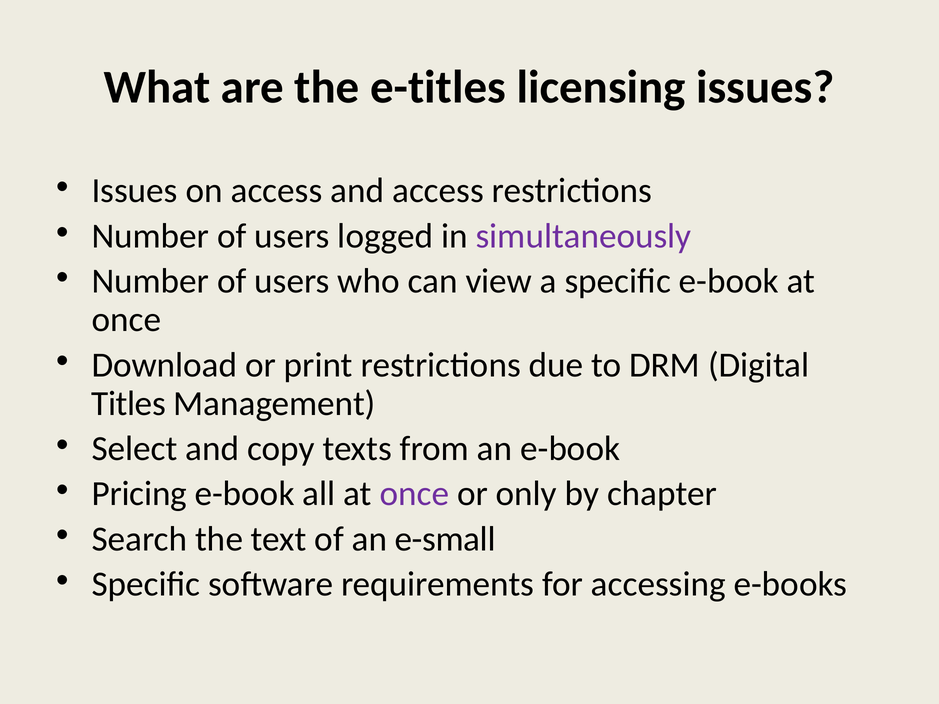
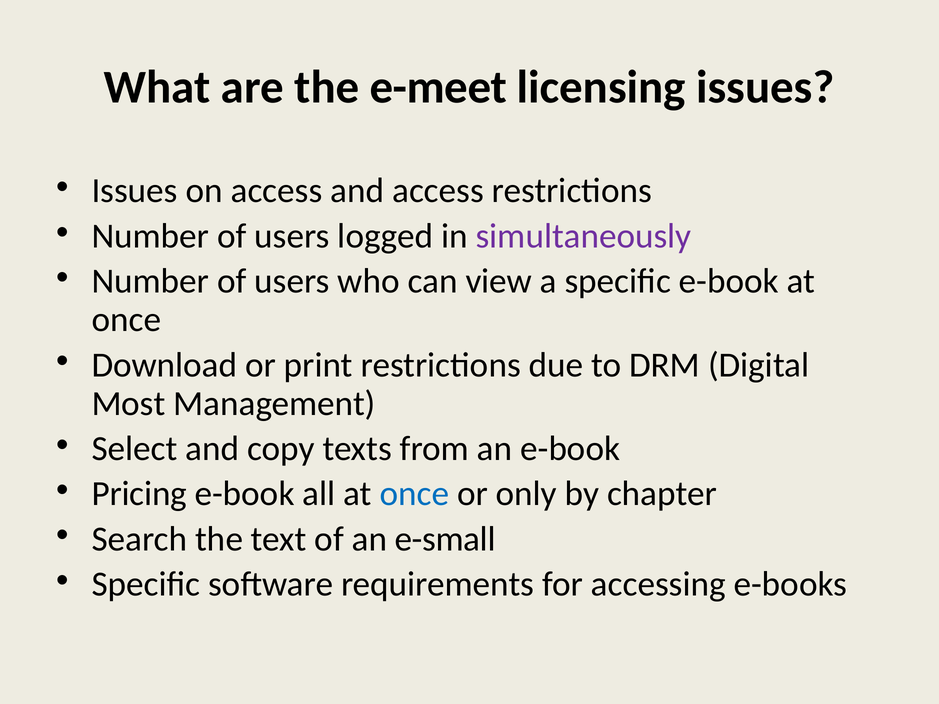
e-titles: e-titles -> e-meet
Titles: Titles -> Most
once at (414, 494) colour: purple -> blue
